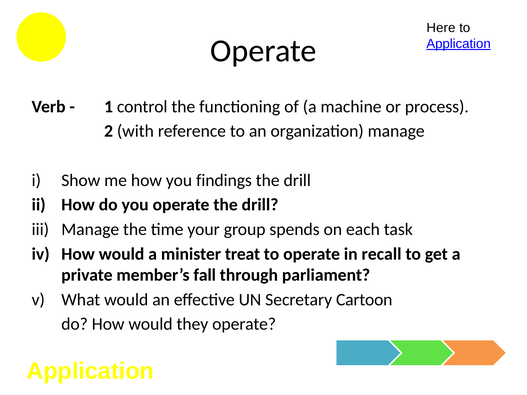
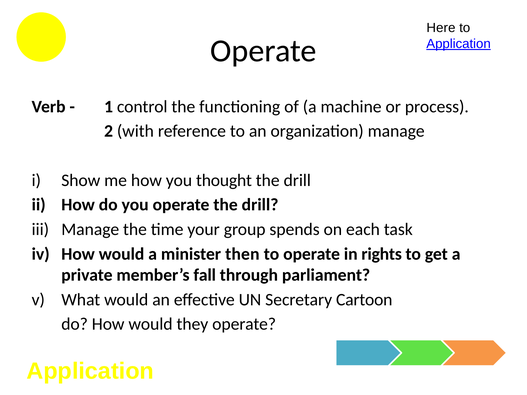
findings: findings -> thought
treat: treat -> then
recall: recall -> rights
